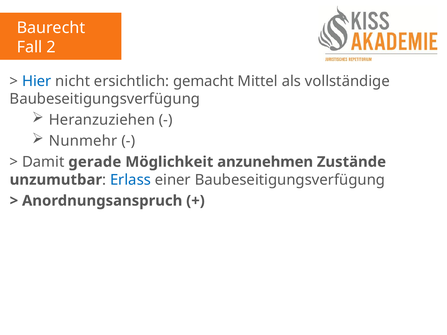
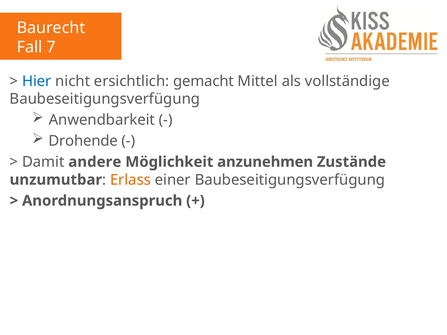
2: 2 -> 7
Heranzuziehen: Heranzuziehen -> Anwendbarkeit
Nunmehr: Nunmehr -> Drohende
gerade: gerade -> andere
Erlass colour: blue -> orange
